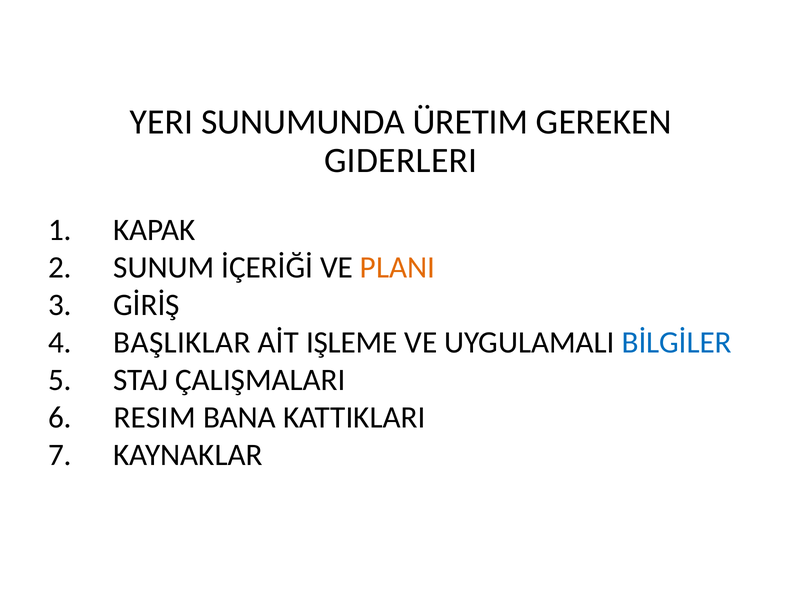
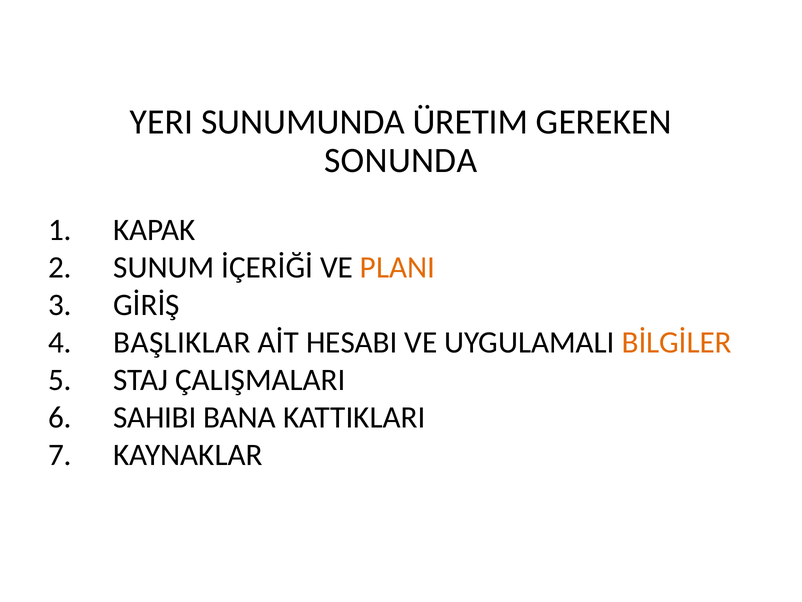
GIDERLERI: GIDERLERI -> SONUNDA
IŞLEME: IŞLEME -> HESABI
BİLGİLER colour: blue -> orange
RESIM: RESIM -> SAHIBI
